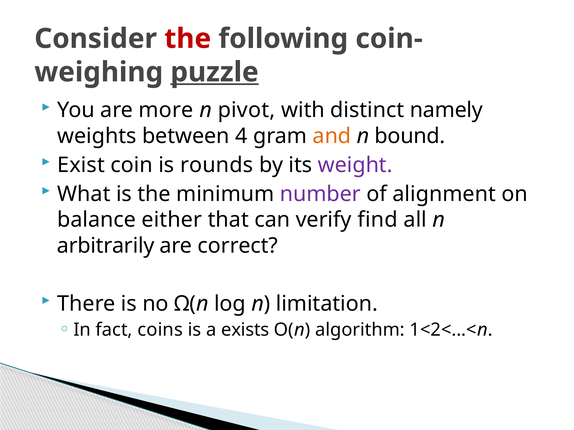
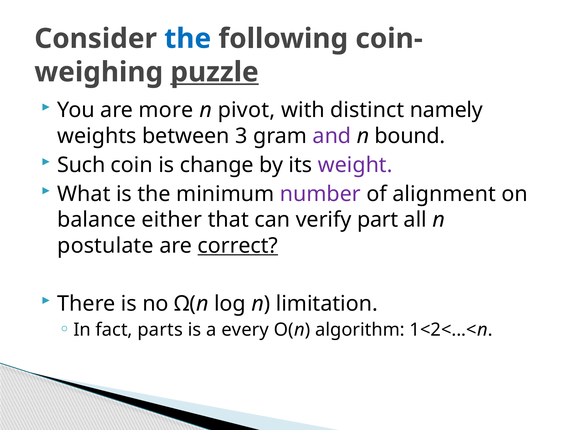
the at (188, 39) colour: red -> blue
4: 4 -> 3
and colour: orange -> purple
Exist: Exist -> Such
rounds: rounds -> change
find: find -> part
arbitrarily: arbitrarily -> postulate
correct underline: none -> present
coins: coins -> parts
exists: exists -> every
